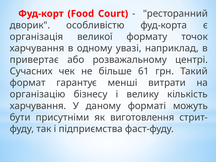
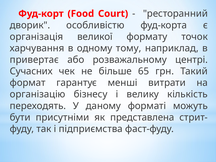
увазі: увазі -> тому
61: 61 -> 65
харчування at (38, 106): харчування -> переходять
виготовлення: виготовлення -> представлена
